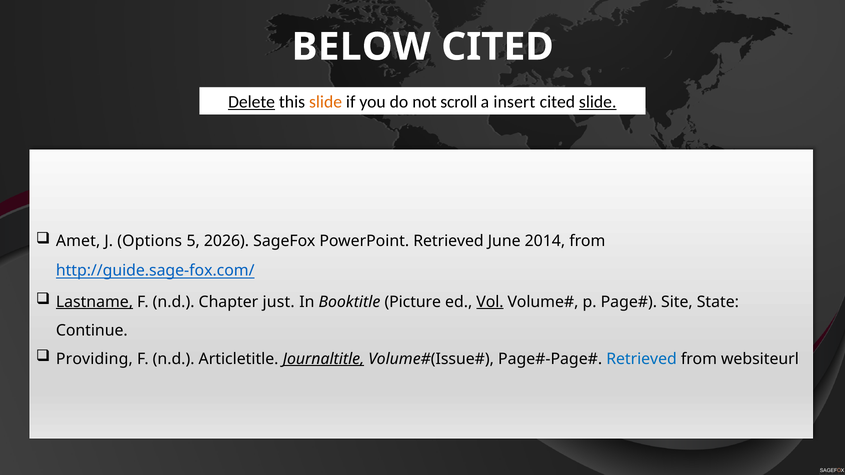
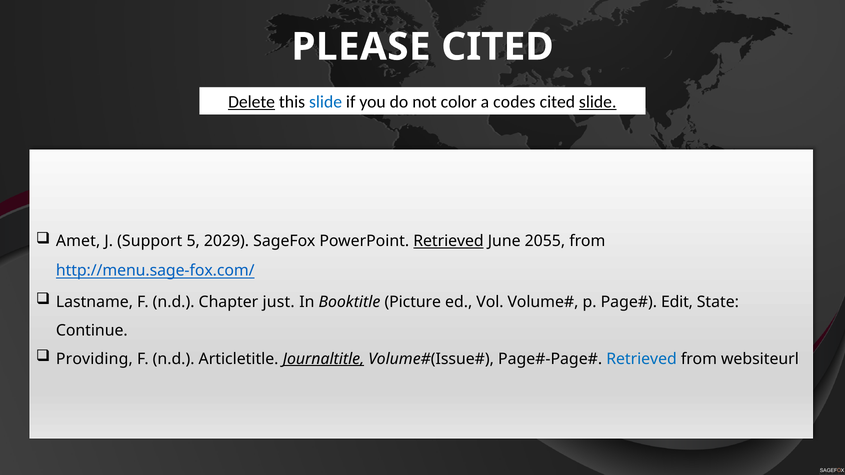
BELOW: BELOW -> PLEASE
slide at (326, 102) colour: orange -> blue
scroll: scroll -> color
insert: insert -> codes
Options: Options -> Support
2026: 2026 -> 2029
Retrieved at (448, 241) underline: none -> present
2014: 2014 -> 2055
http://guide.sage-fox.com/: http://guide.sage-fox.com/ -> http://menu.sage-fox.com/
Lastname underline: present -> none
Vol underline: present -> none
Site: Site -> Edit
